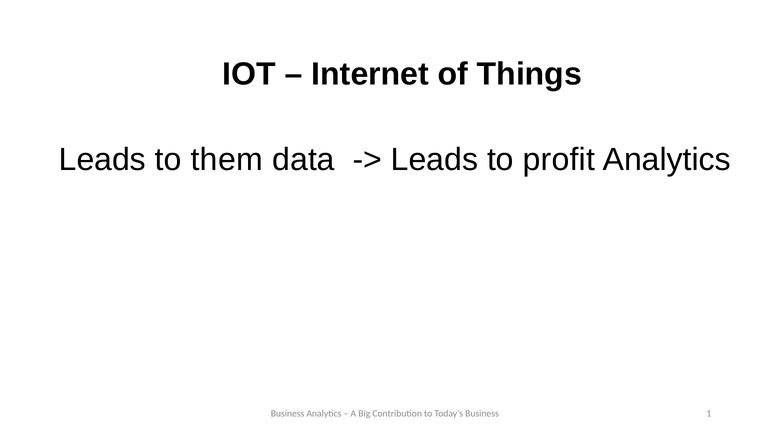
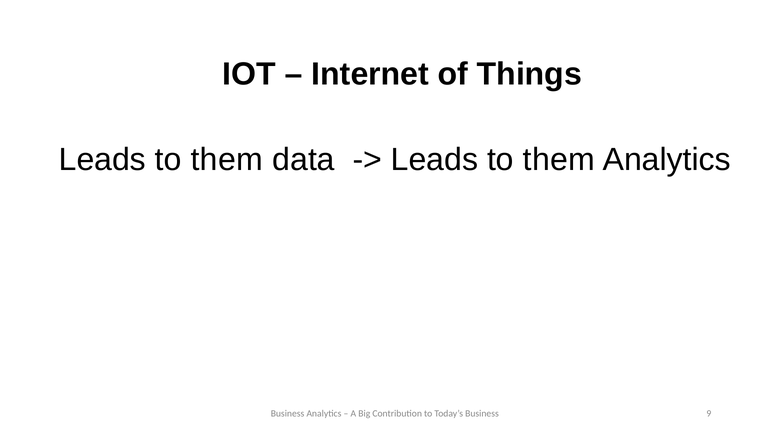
profit at (559, 159): profit -> them
1: 1 -> 9
